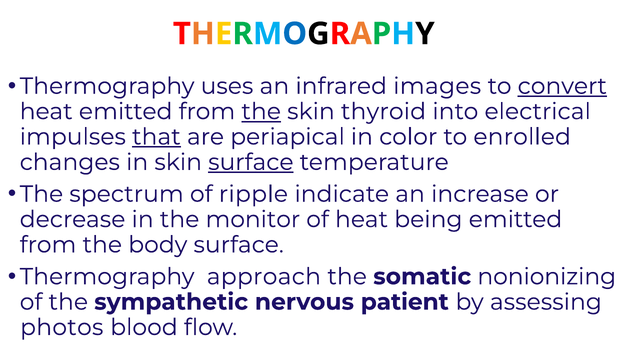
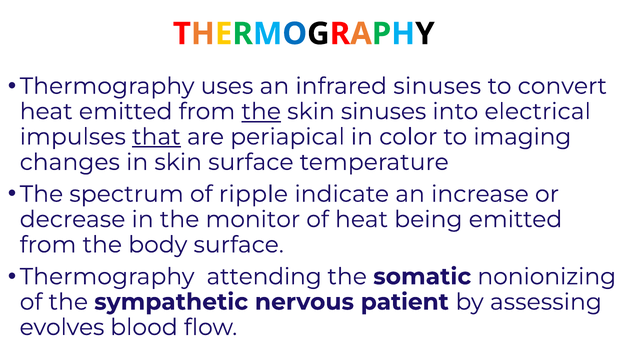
infrared images: images -> sinuses
convert underline: present -> none
skin thyroid: thyroid -> sinuses
enrolled: enrolled -> imaging
surface at (251, 162) underline: present -> none
approach: approach -> attending
photos: photos -> evolves
